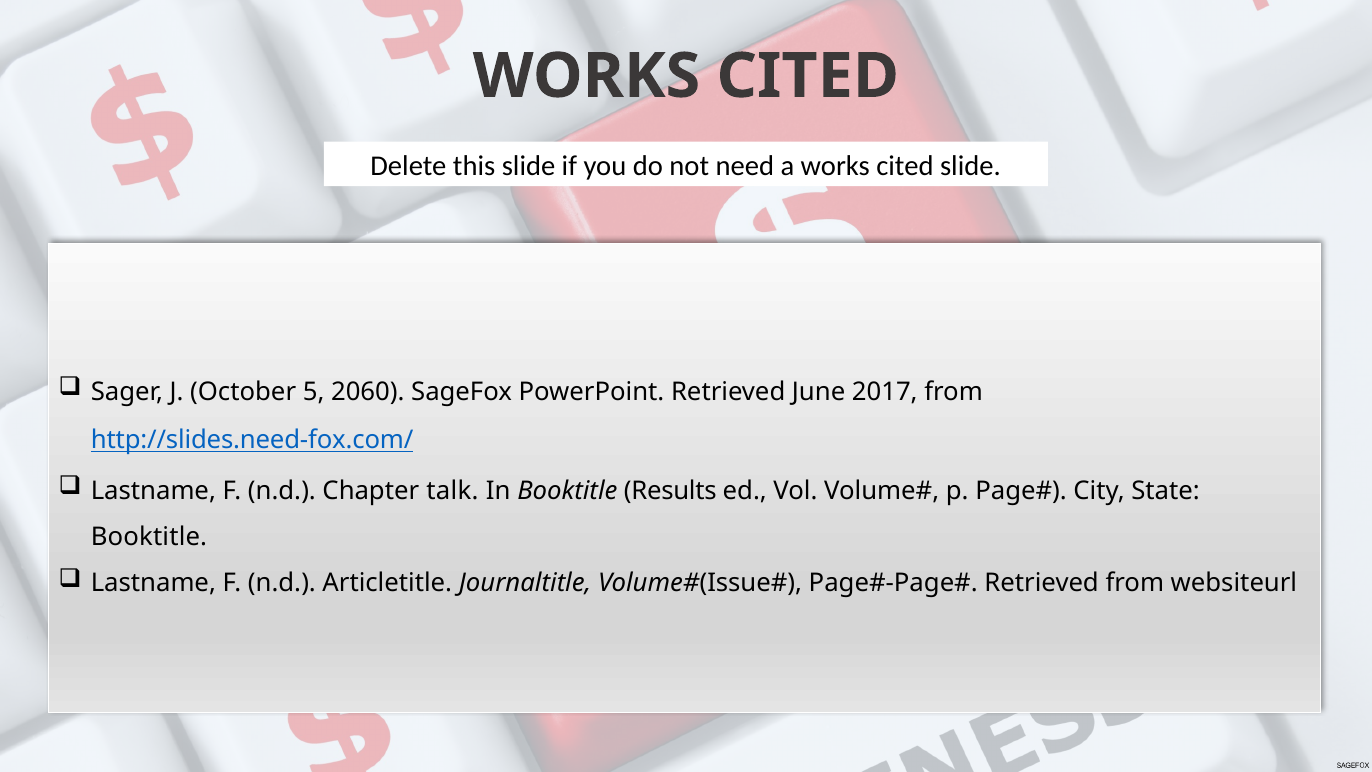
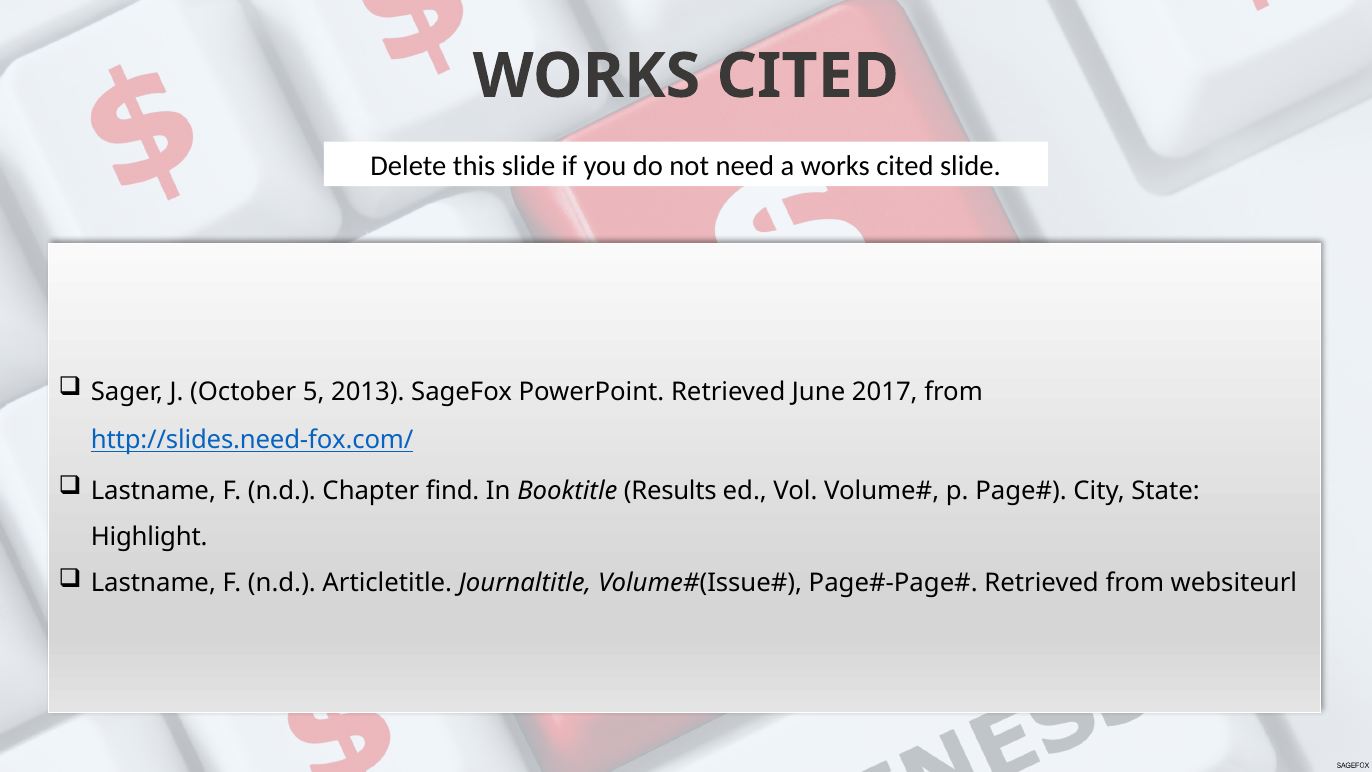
2060: 2060 -> 2013
talk: talk -> find
Booktitle at (149, 537): Booktitle -> Highlight
